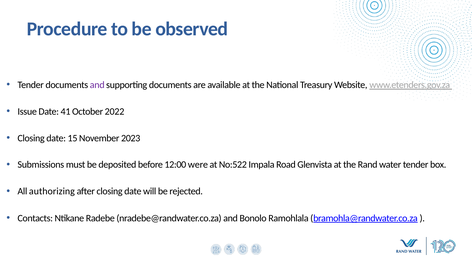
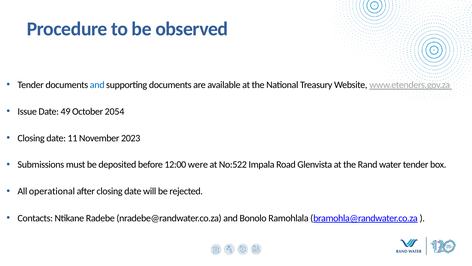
and at (97, 85) colour: purple -> blue
41: 41 -> 49
2022: 2022 -> 2054
15: 15 -> 11
authorizing: authorizing -> operational
